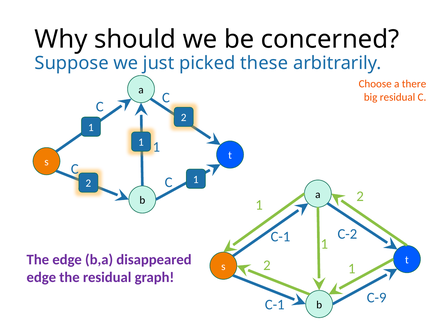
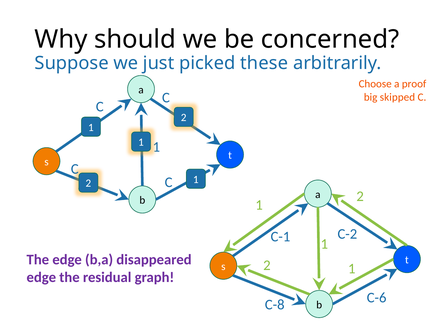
there: there -> proof
big residual: residual -> skipped
C-9: C-9 -> C-6
C-1 at (275, 305): C-1 -> C-8
